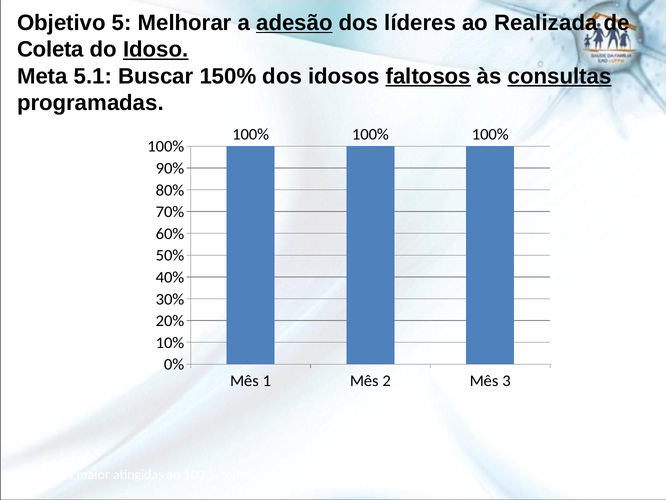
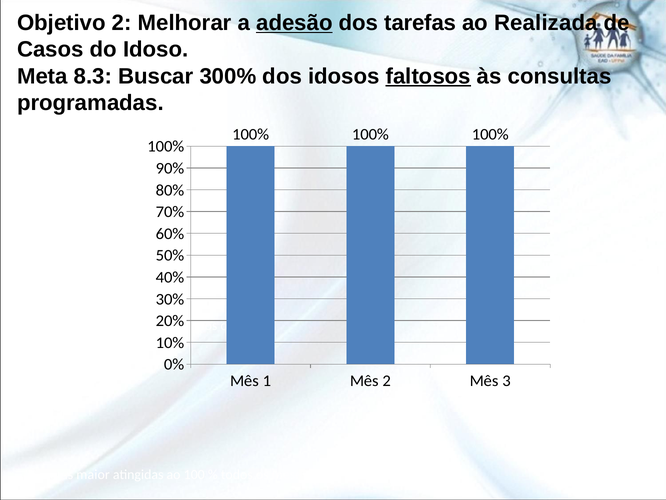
Objetivo 5: 5 -> 2
líderes: líderes -> tarefas
Coleta: Coleta -> Casos
Idoso underline: present -> none
5.1: 5.1 -> 8.3
150%: 150% -> 300%
consultas underline: present -> none
